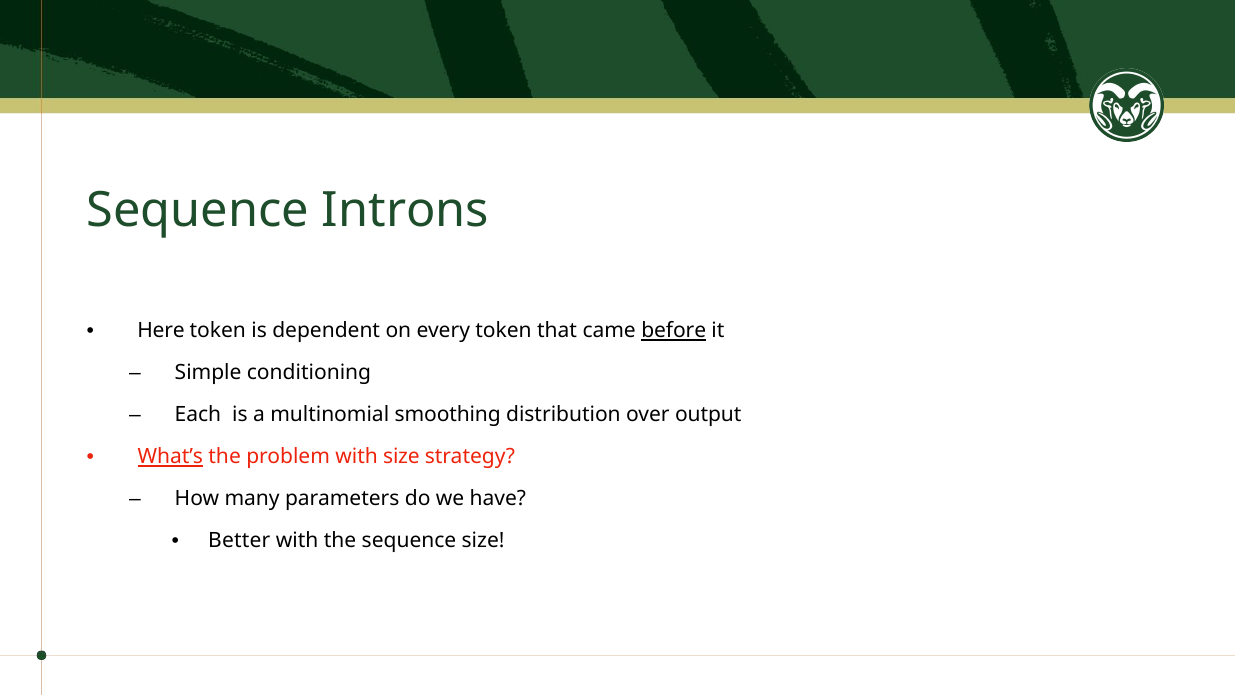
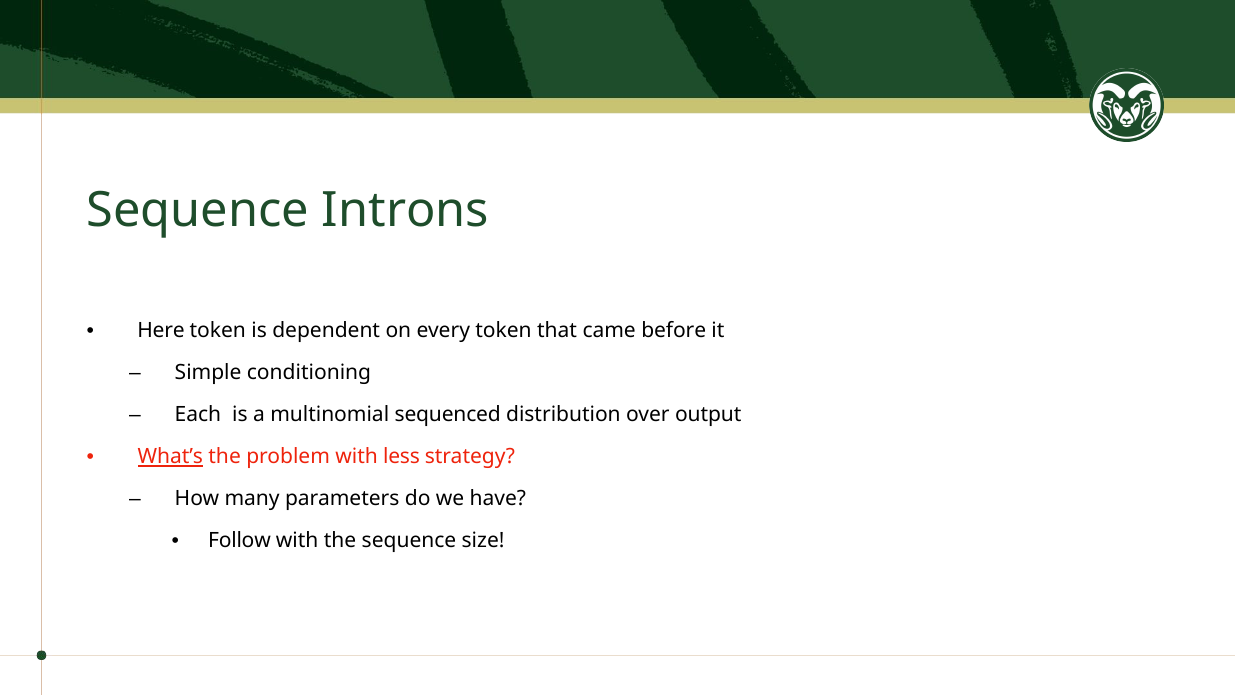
before underline: present -> none
smoothing: smoothing -> sequenced
with size: size -> less
Better: Better -> Follow
